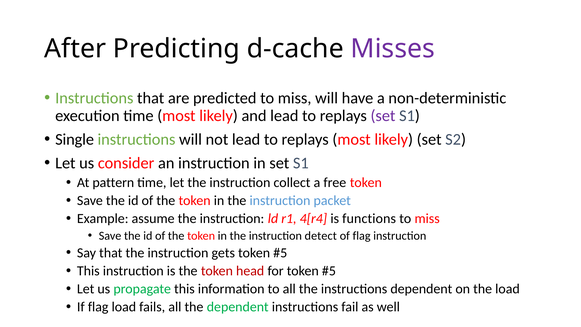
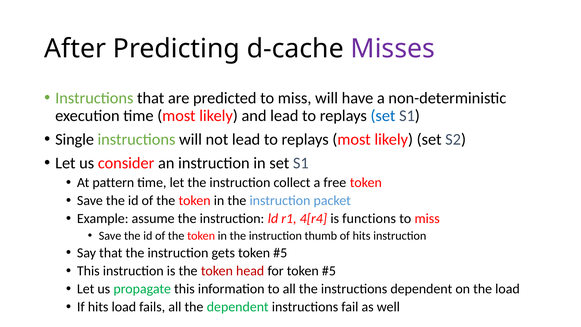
set at (383, 116) colour: purple -> blue
detect: detect -> thumb
of flag: flag -> hits
If flag: flag -> hits
